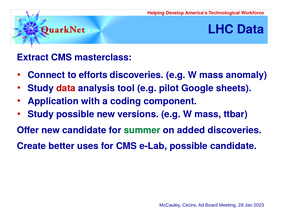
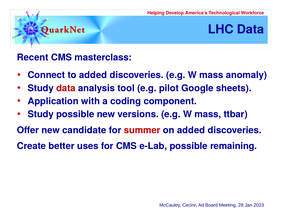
Extract: Extract -> Recent
to efforts: efforts -> added
summer colour: green -> red
possible candidate: candidate -> remaining
